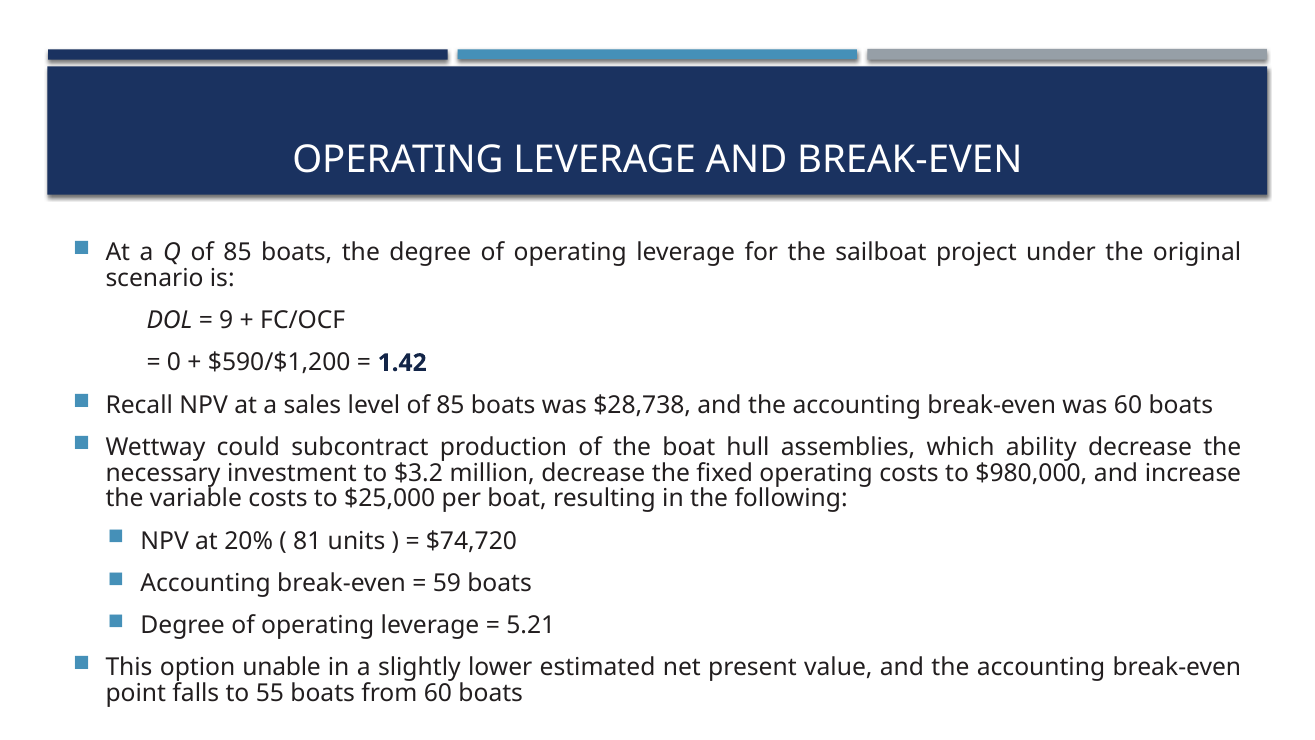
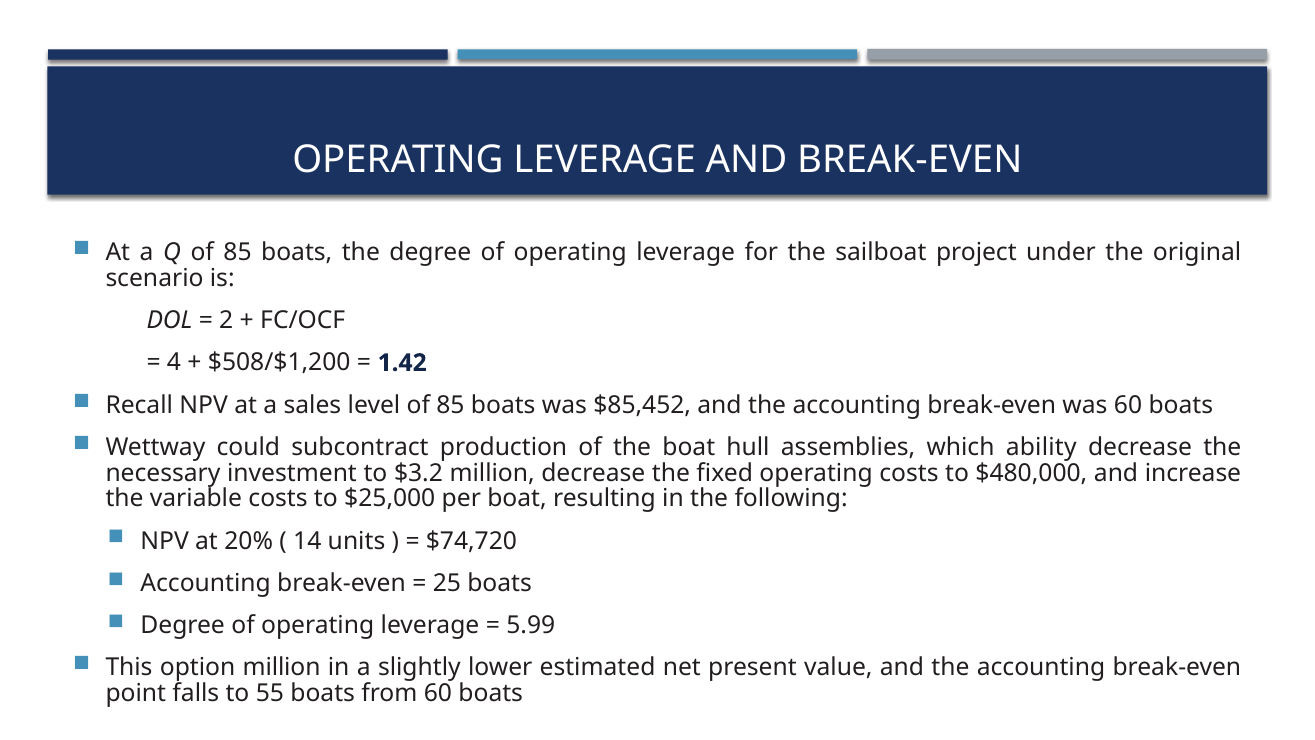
9: 9 -> 2
0: 0 -> 4
$590/$1,200: $590/$1,200 -> $508/$1,200
$28,738: $28,738 -> $85,452
$980,000: $980,000 -> $480,000
81: 81 -> 14
59: 59 -> 25
5.21: 5.21 -> 5.99
option unable: unable -> million
